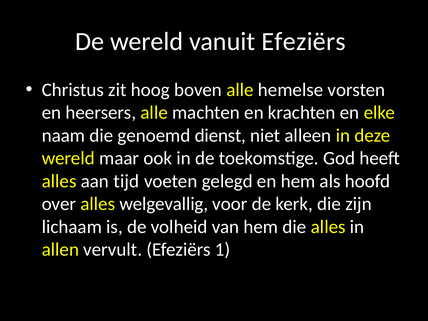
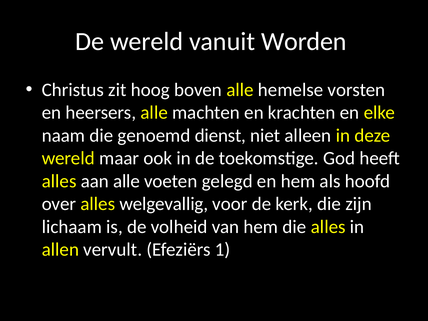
vanuit Efeziërs: Efeziërs -> Worden
aan tijd: tijd -> alle
